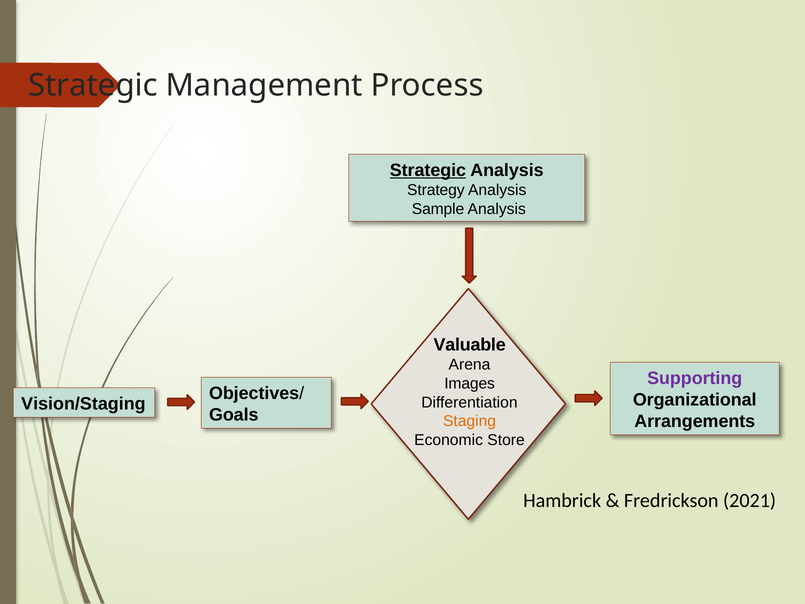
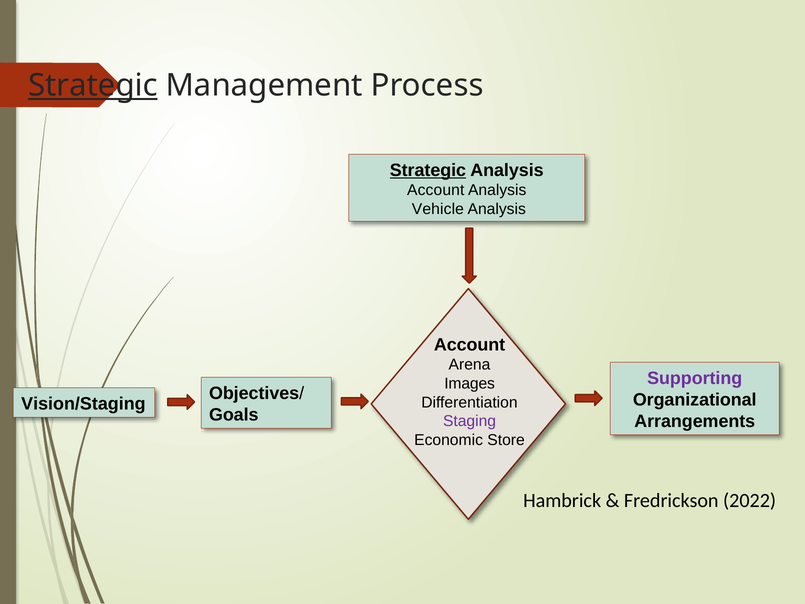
Strategic at (93, 85) underline: none -> present
Strategy at (436, 190): Strategy -> Account
Sample: Sample -> Vehicle
Valuable at (470, 345): Valuable -> Account
Staging colour: orange -> purple
2021: 2021 -> 2022
